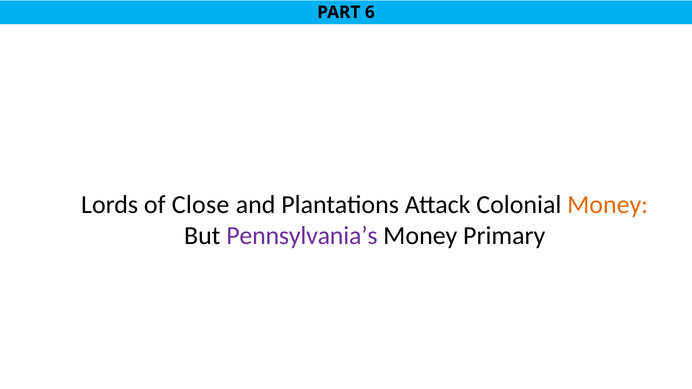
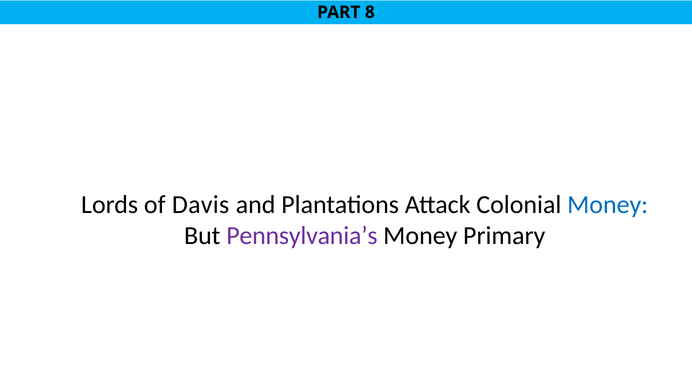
6: 6 -> 8
Close: Close -> Davis
Money at (608, 205) colour: orange -> blue
